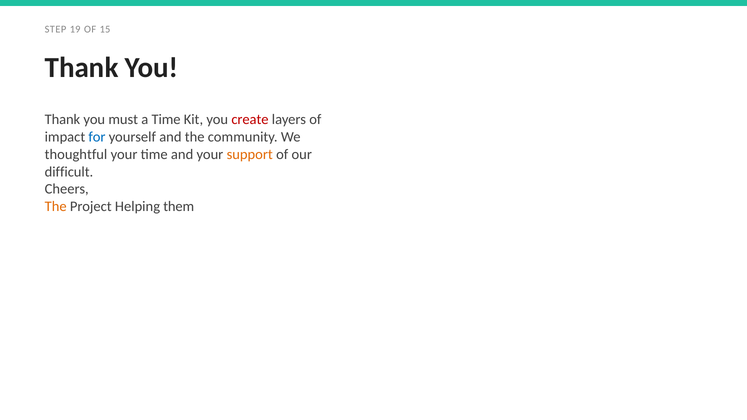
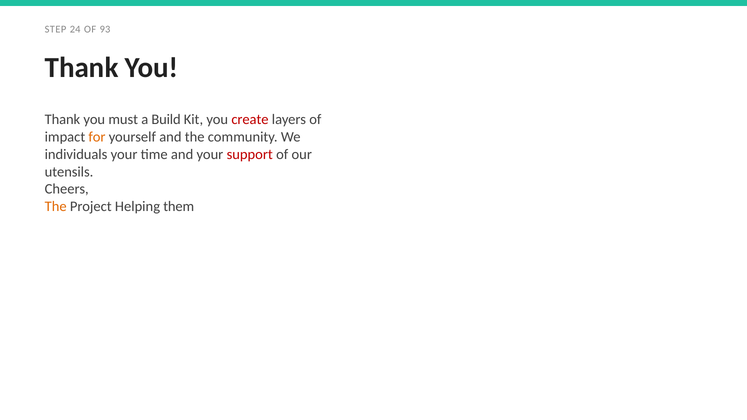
19: 19 -> 24
15: 15 -> 93
a Time: Time -> Build
for colour: blue -> orange
thoughtful: thoughtful -> individuals
support colour: orange -> red
difficult: difficult -> utensils
